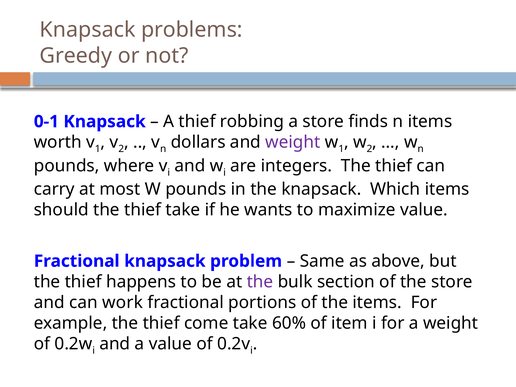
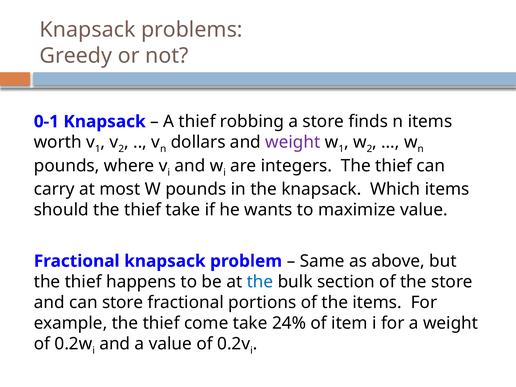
the at (260, 282) colour: purple -> blue
can work: work -> store
60%: 60% -> 24%
